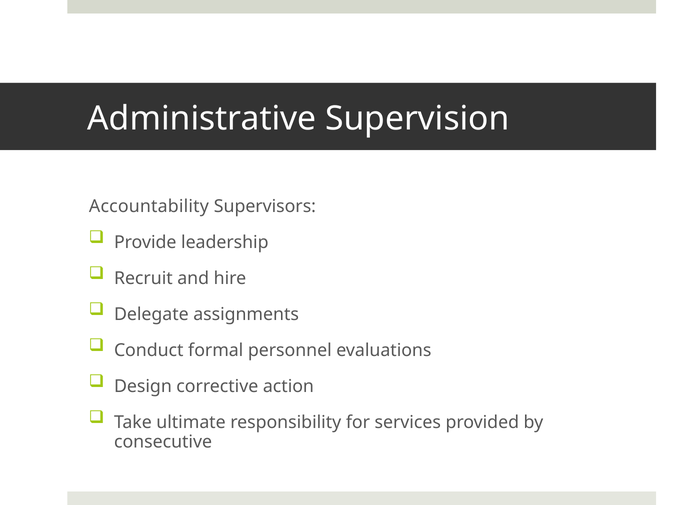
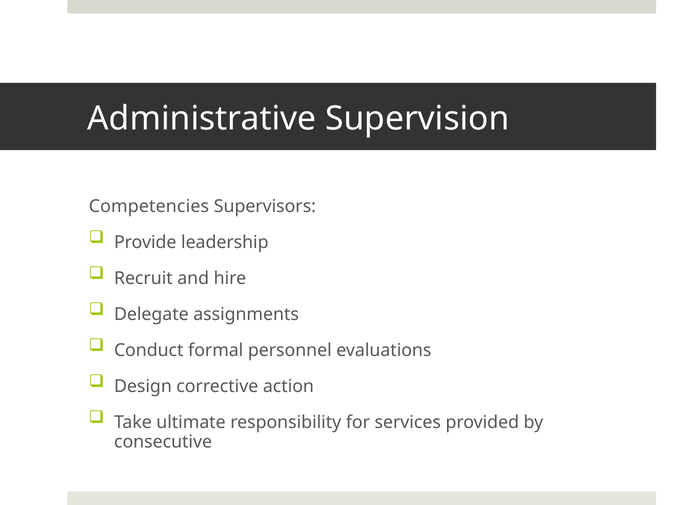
Accountability: Accountability -> Competencies
